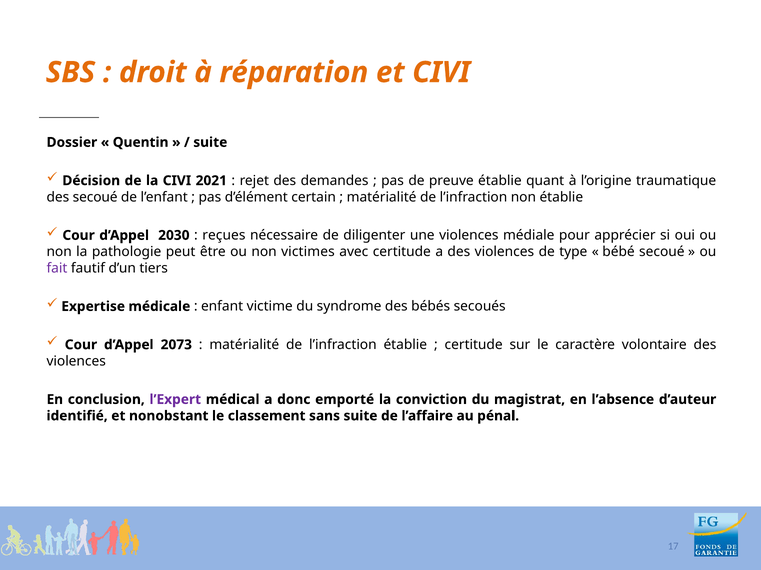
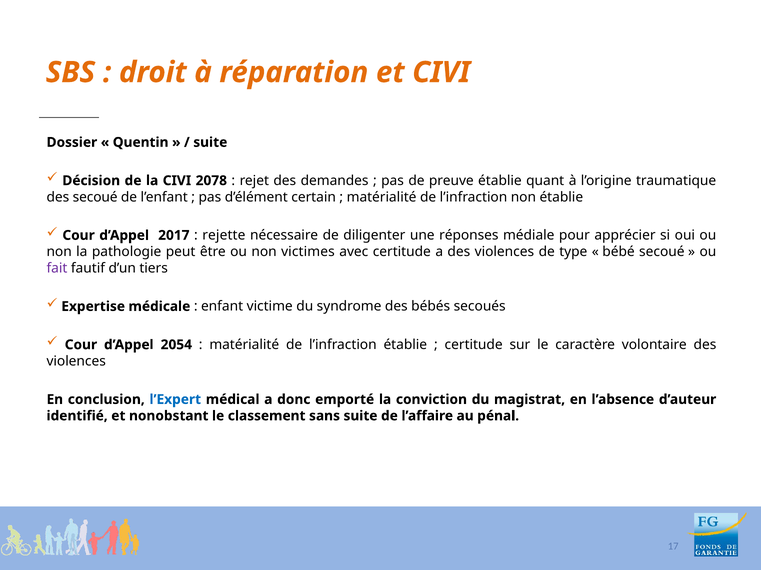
2021: 2021 -> 2078
2030: 2030 -> 2017
reçues: reçues -> rejette
une violences: violences -> réponses
2073: 2073 -> 2054
l’Expert colour: purple -> blue
